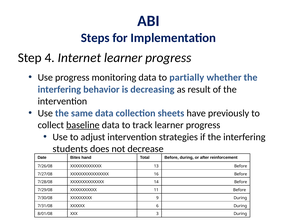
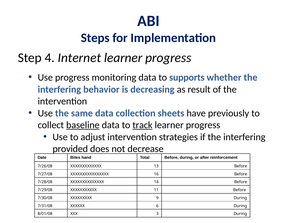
partially: partially -> supports
track underline: none -> present
students: students -> provided
